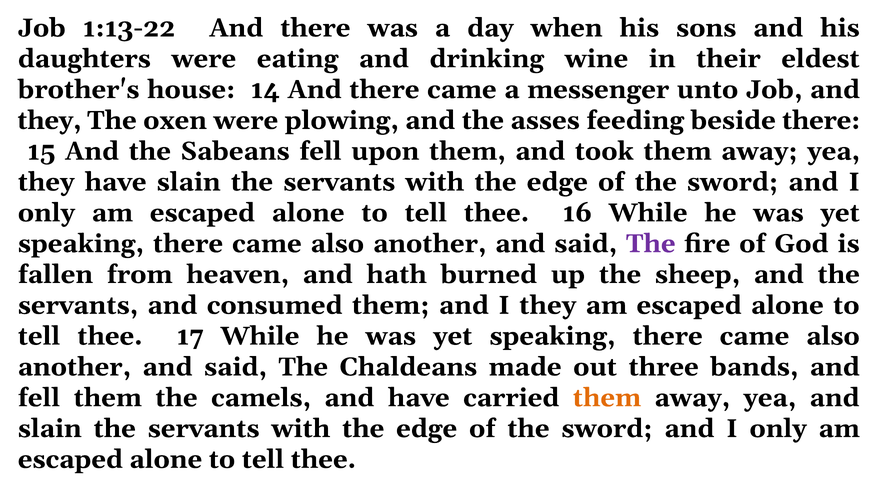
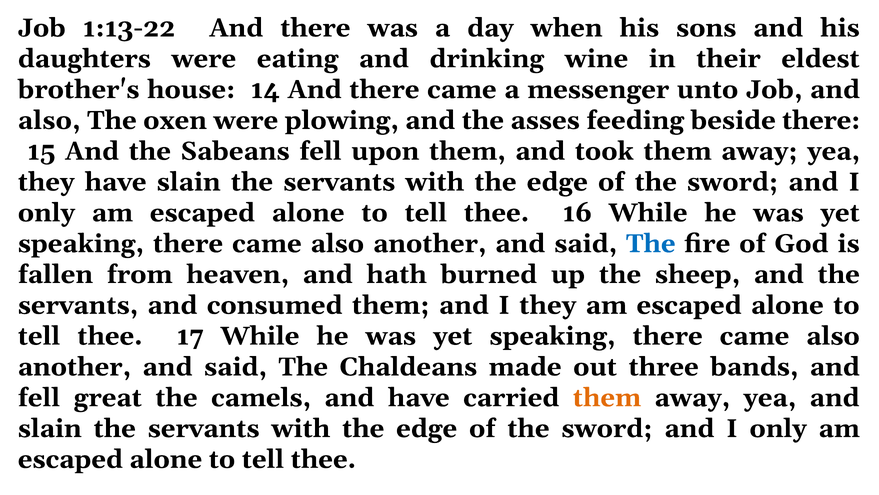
they at (49, 120): they -> also
The at (651, 243) colour: purple -> blue
fell them: them -> great
